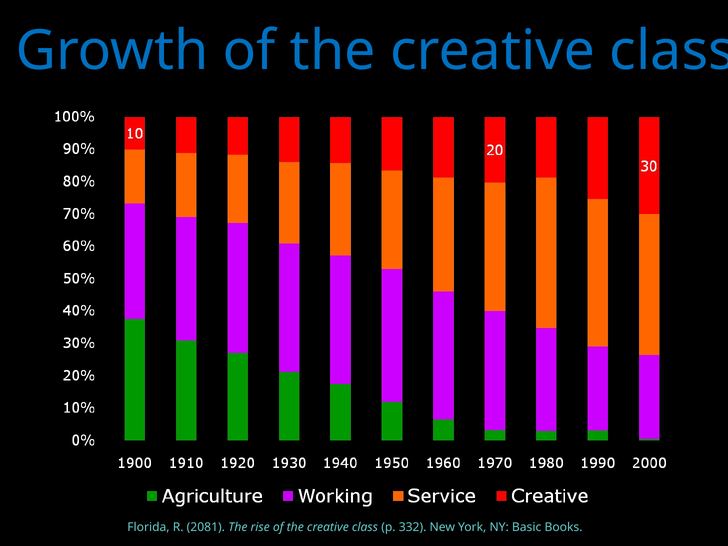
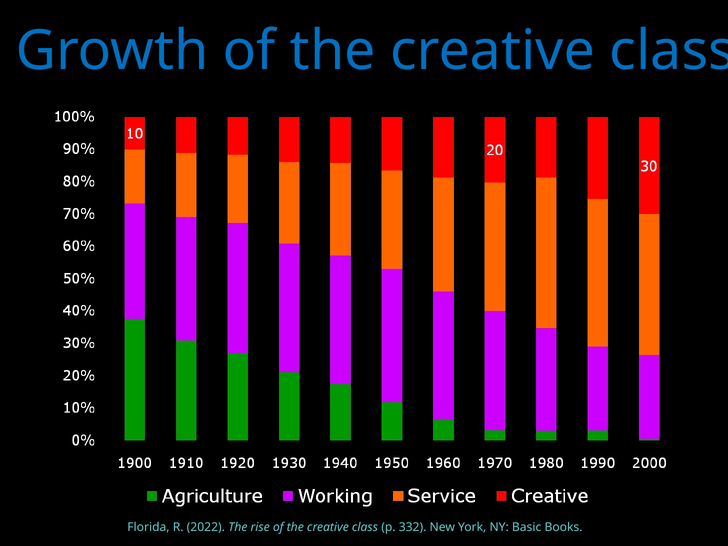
2081: 2081 -> 2022
